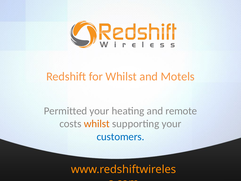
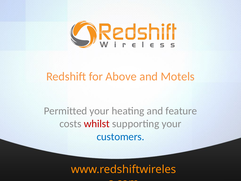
for Whilst: Whilst -> Above
remote: remote -> feature
whilst at (97, 124) colour: orange -> red
